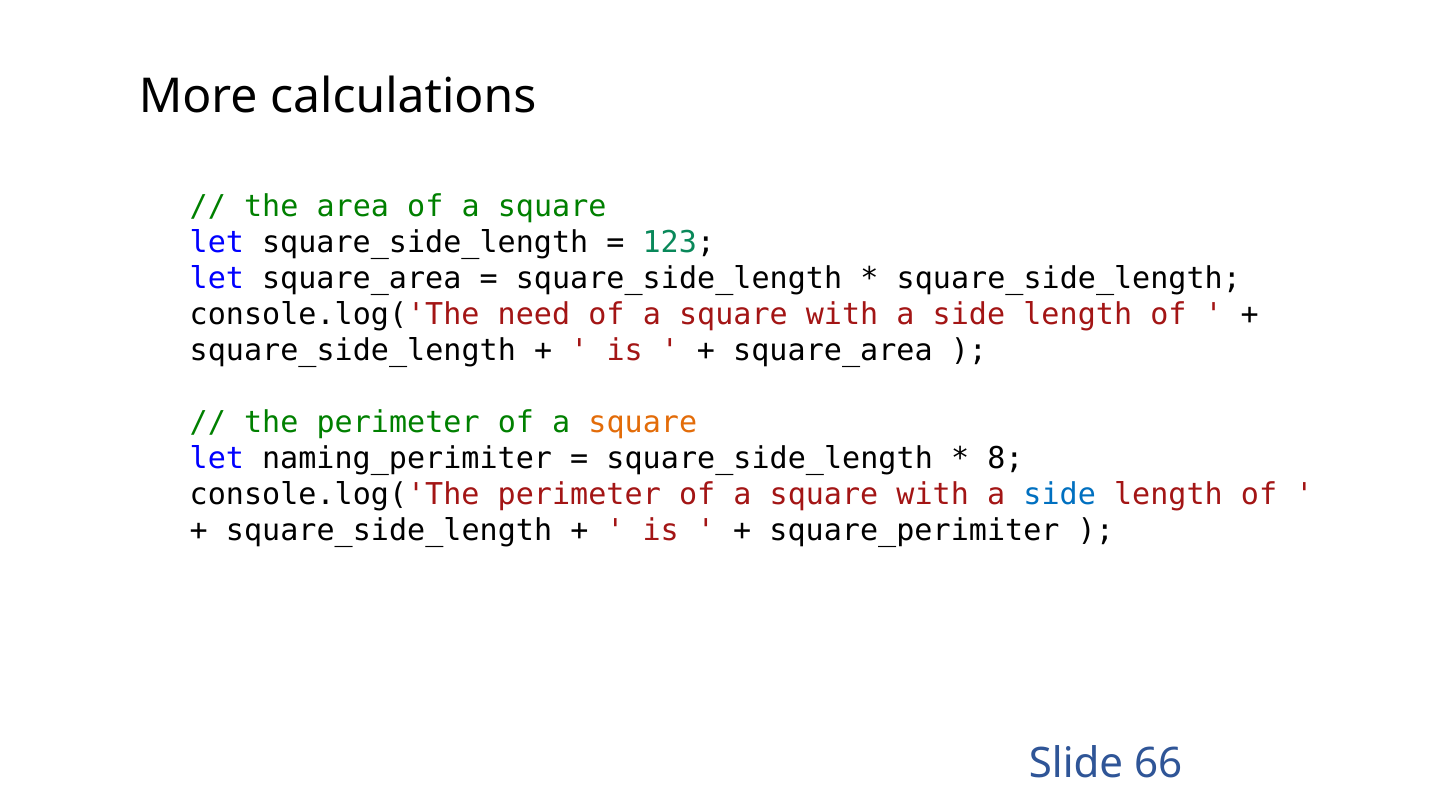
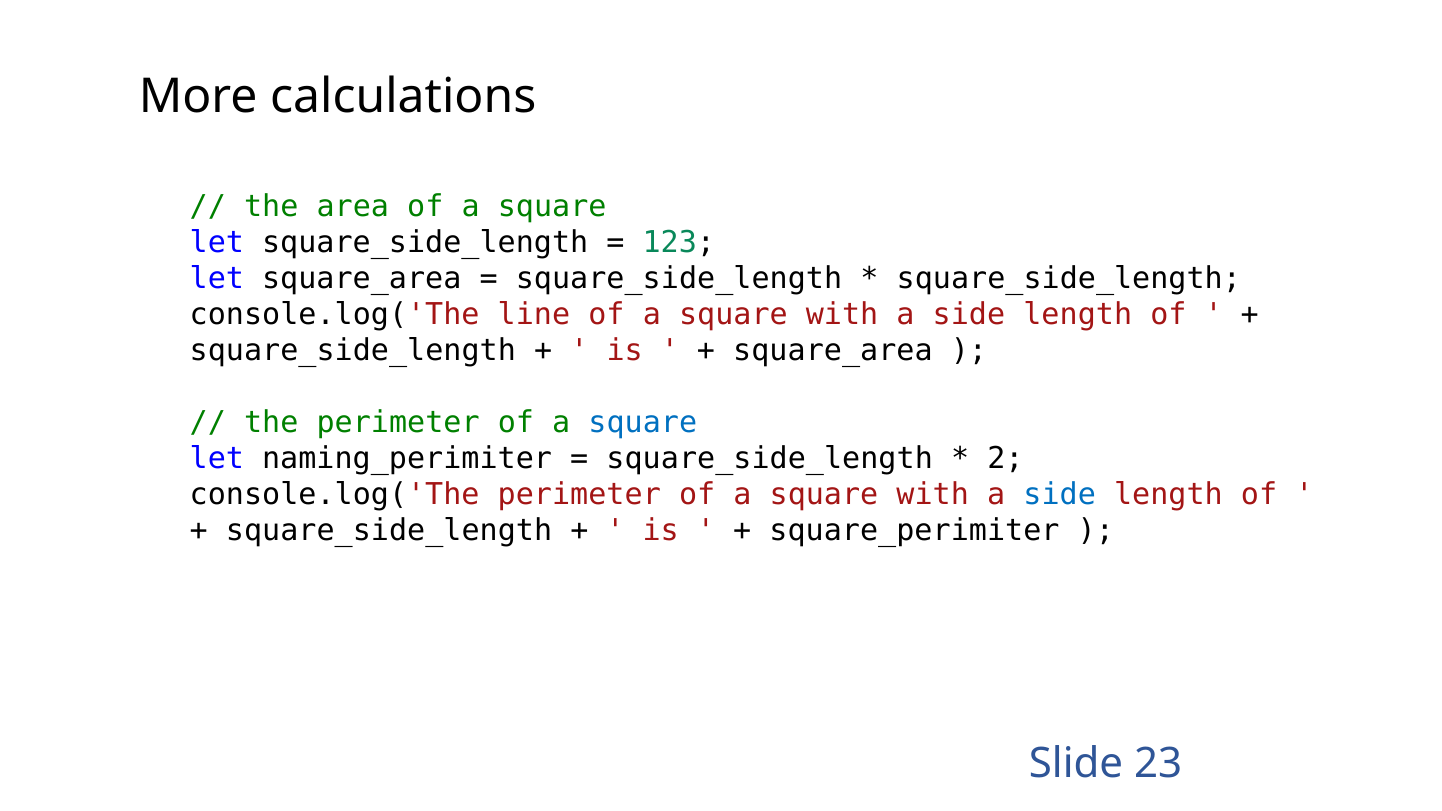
need: need -> line
square at (643, 423) colour: orange -> blue
8: 8 -> 2
66: 66 -> 23
